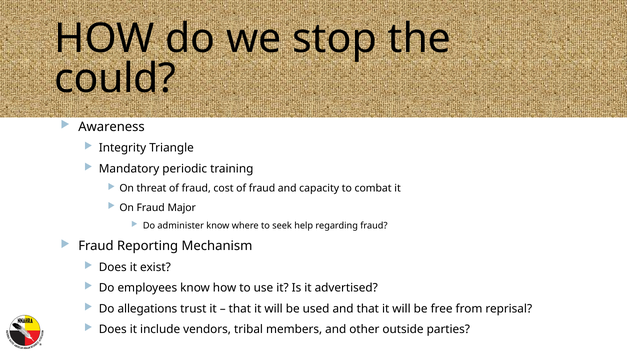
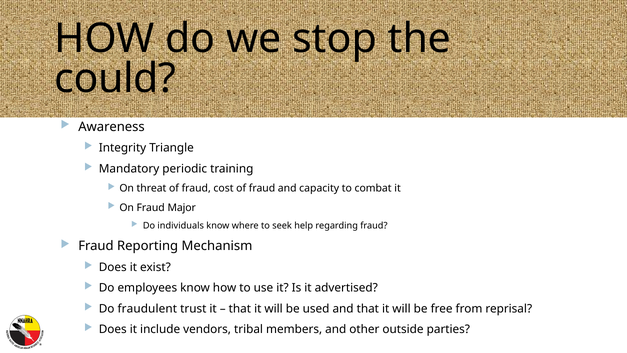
administer: administer -> individuals
allegations: allegations -> fraudulent
